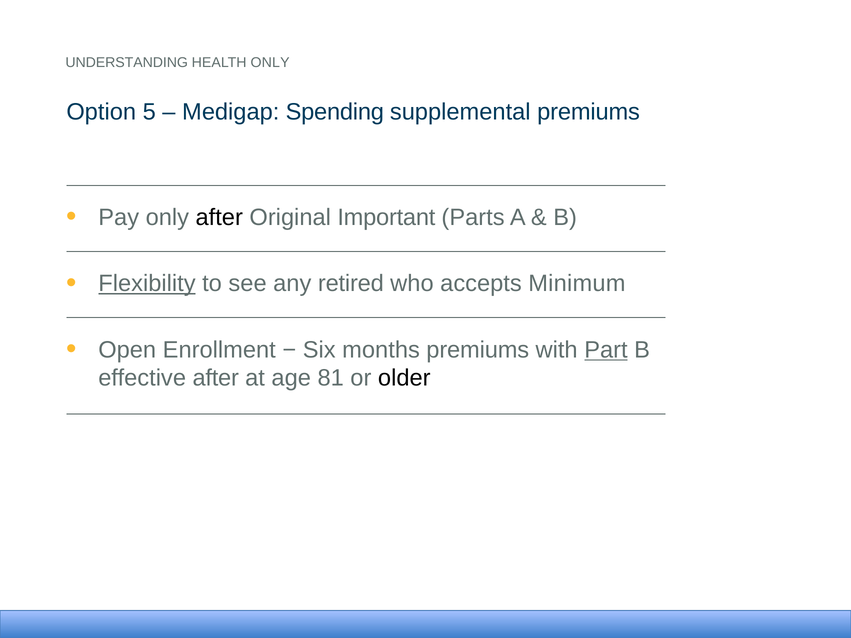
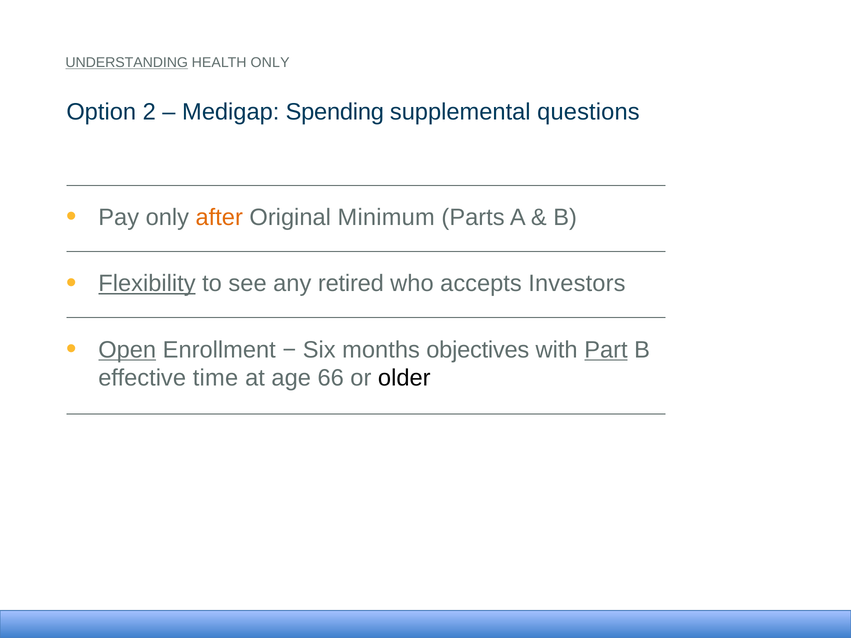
UNDERSTANDING underline: none -> present
5: 5 -> 2
supplemental premiums: premiums -> questions
after at (219, 218) colour: black -> orange
Important: Important -> Minimum
Minimum: Minimum -> Investors
Open underline: none -> present
months premiums: premiums -> objectives
effective after: after -> time
81: 81 -> 66
